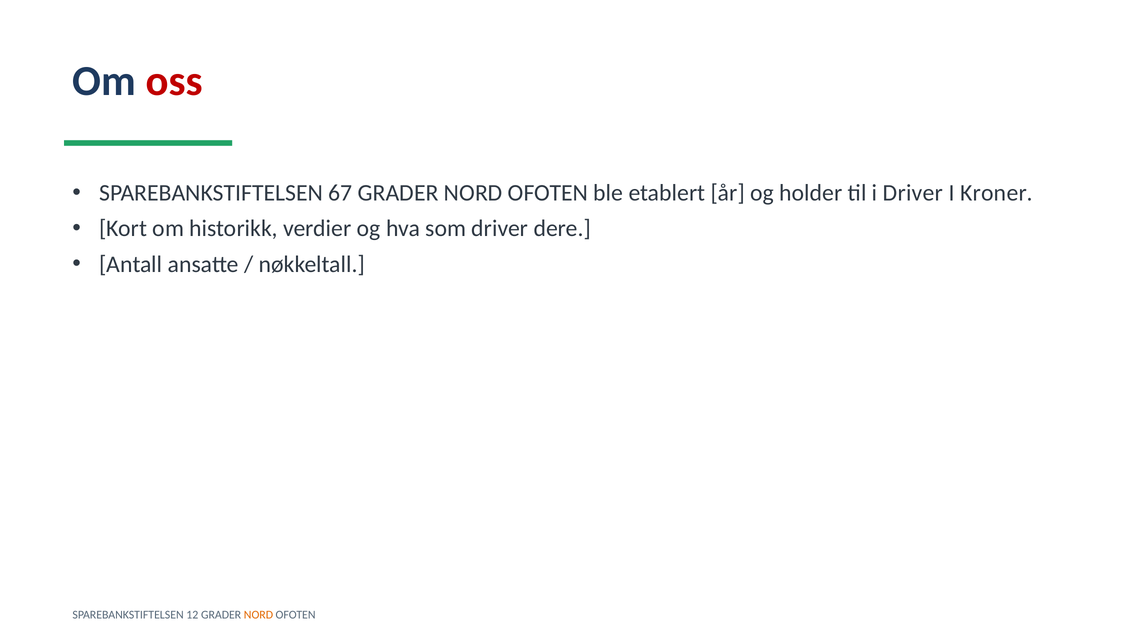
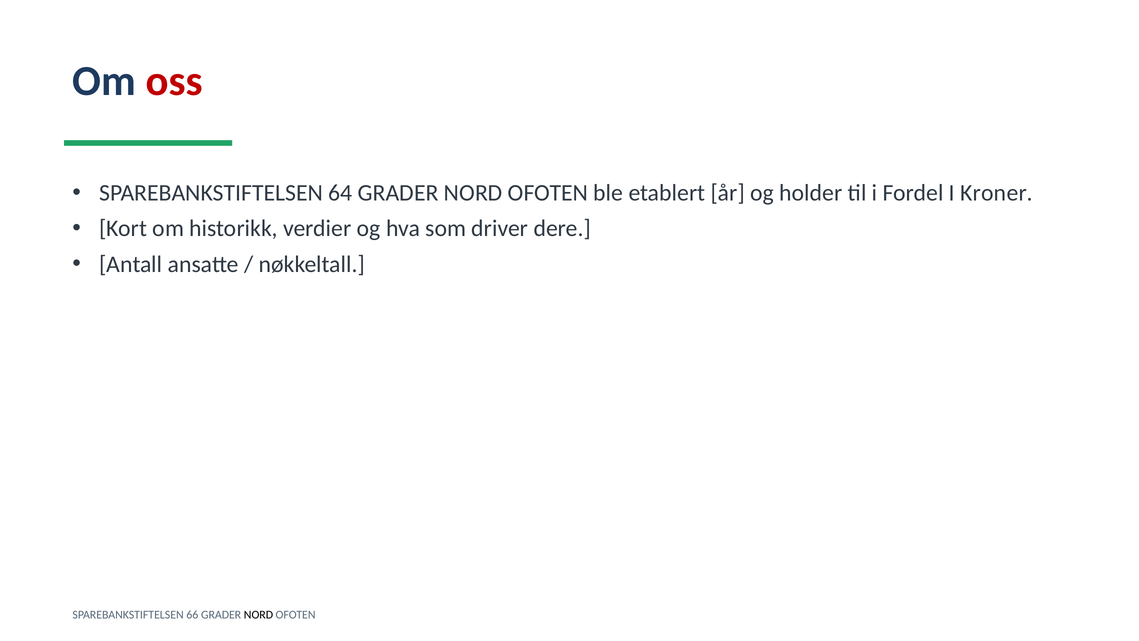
67: 67 -> 64
i Driver: Driver -> Fordel
12: 12 -> 66
NORD at (258, 615) colour: orange -> black
